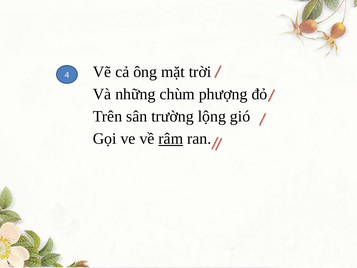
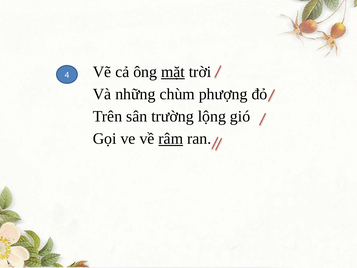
mặt underline: none -> present
